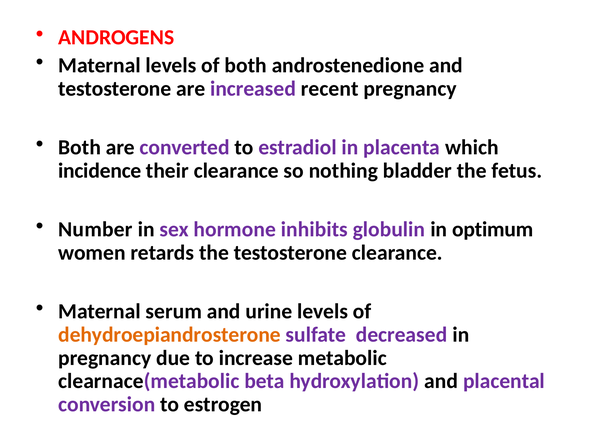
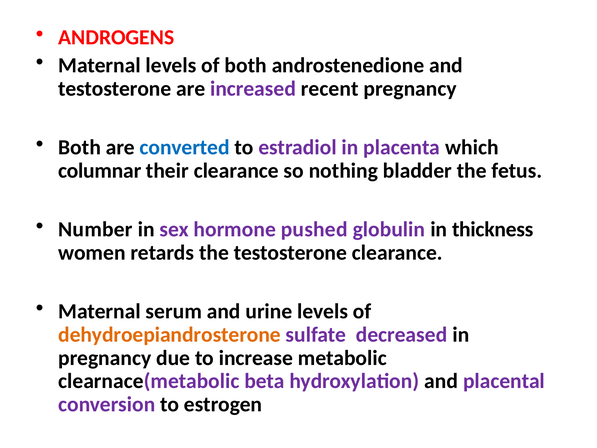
converted colour: purple -> blue
incidence: incidence -> columnar
inhibits: inhibits -> pushed
optimum: optimum -> thickness
